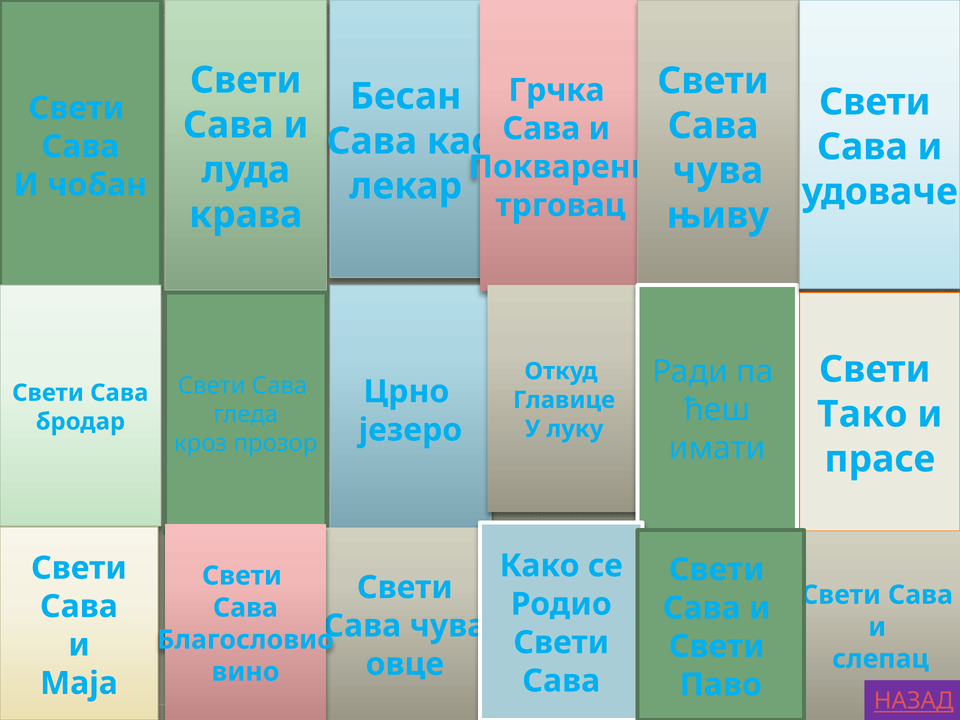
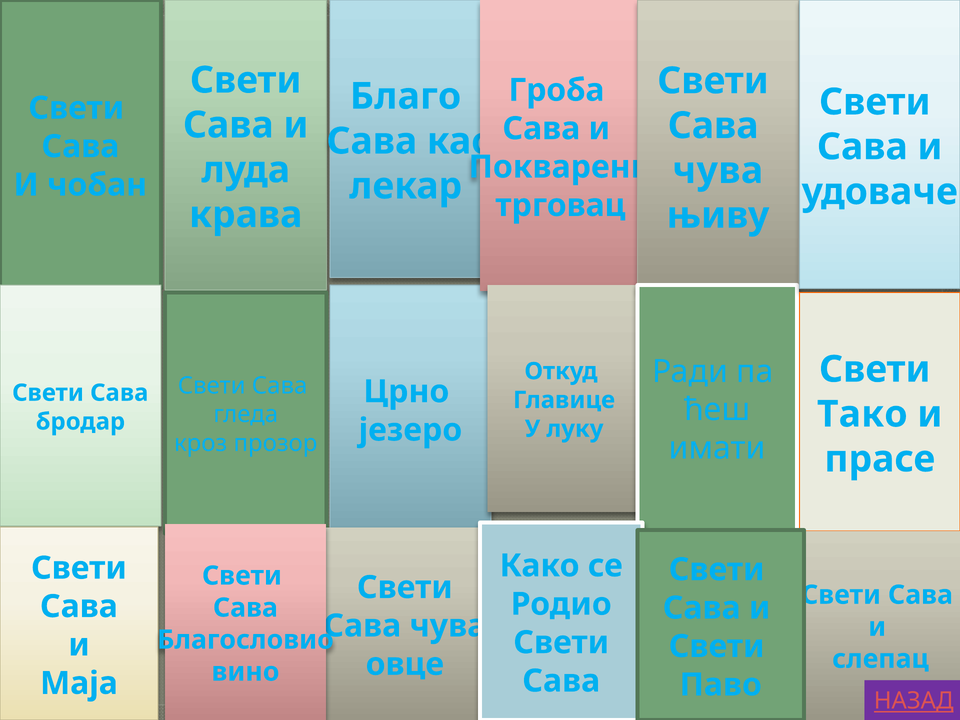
Грчка: Грчка -> Гроба
Бесан: Бесан -> Благо
